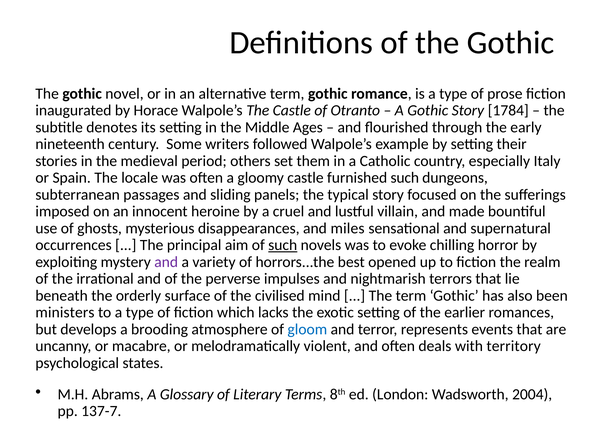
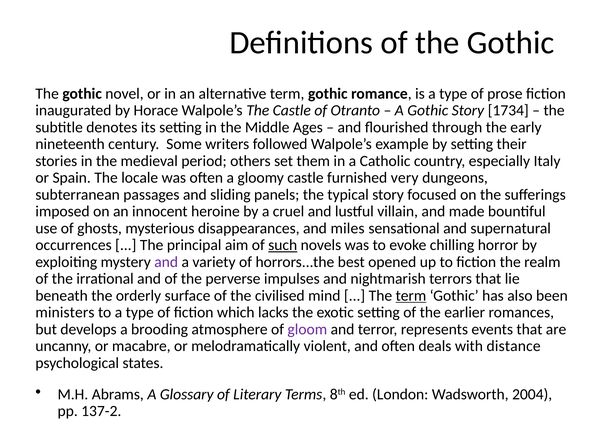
1784: 1784 -> 1734
furnished such: such -> very
term at (411, 295) underline: none -> present
gloom colour: blue -> purple
territory: territory -> distance
137-7: 137-7 -> 137-2
